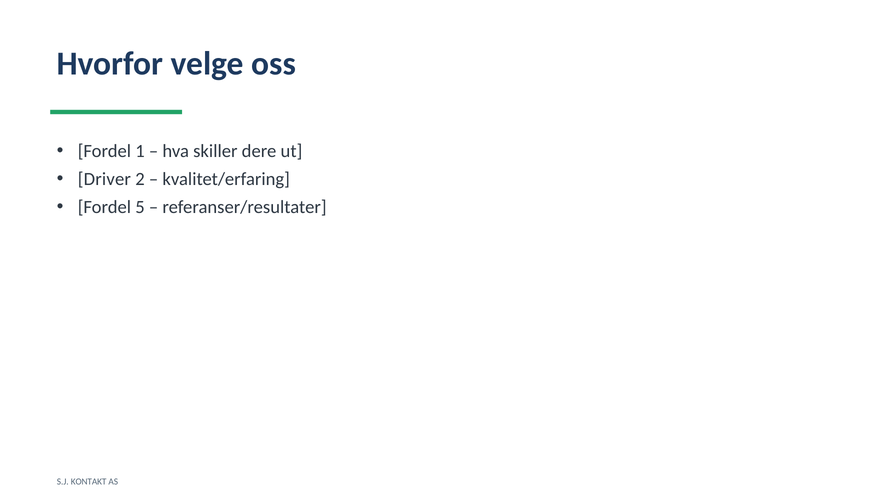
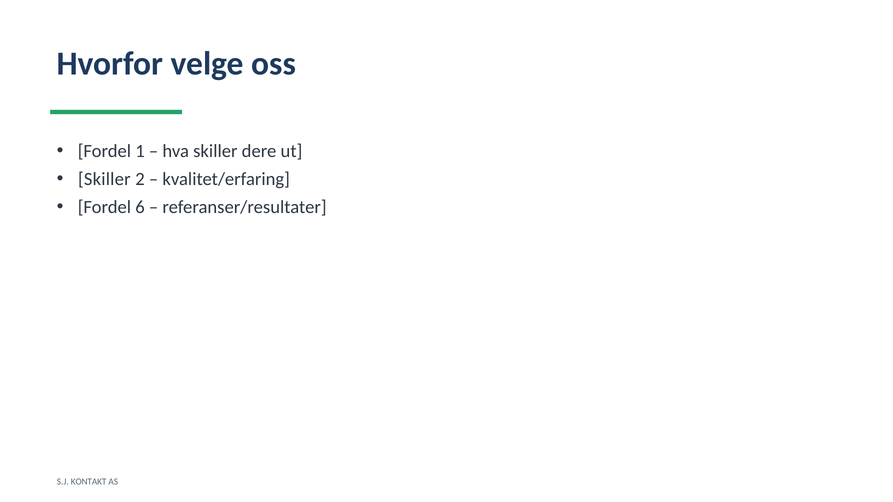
Driver at (104, 179): Driver -> Skiller
5: 5 -> 6
